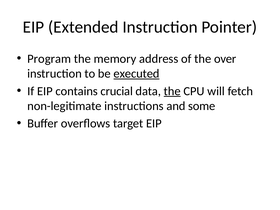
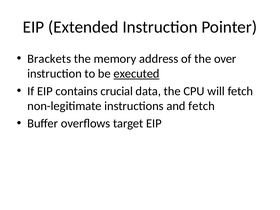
Program: Program -> Brackets
the at (172, 91) underline: present -> none
and some: some -> fetch
